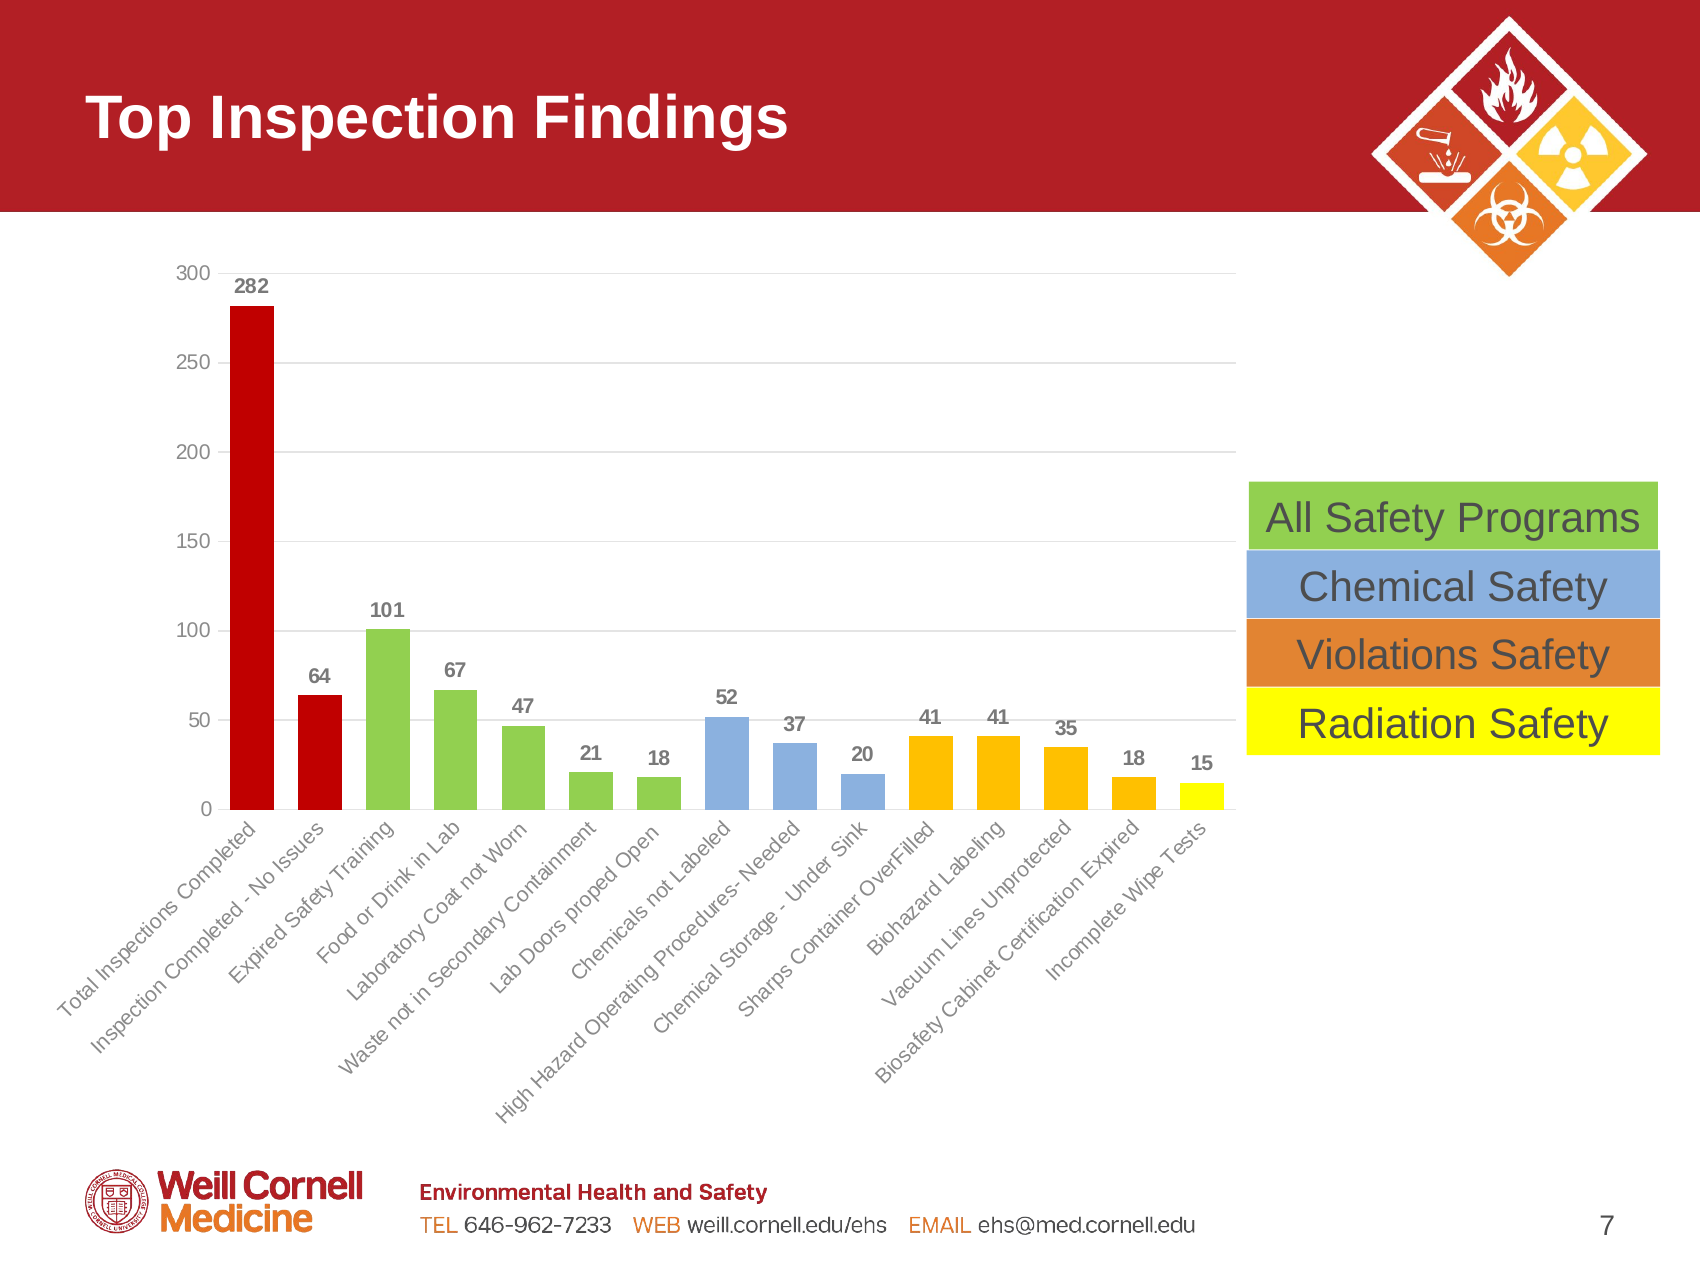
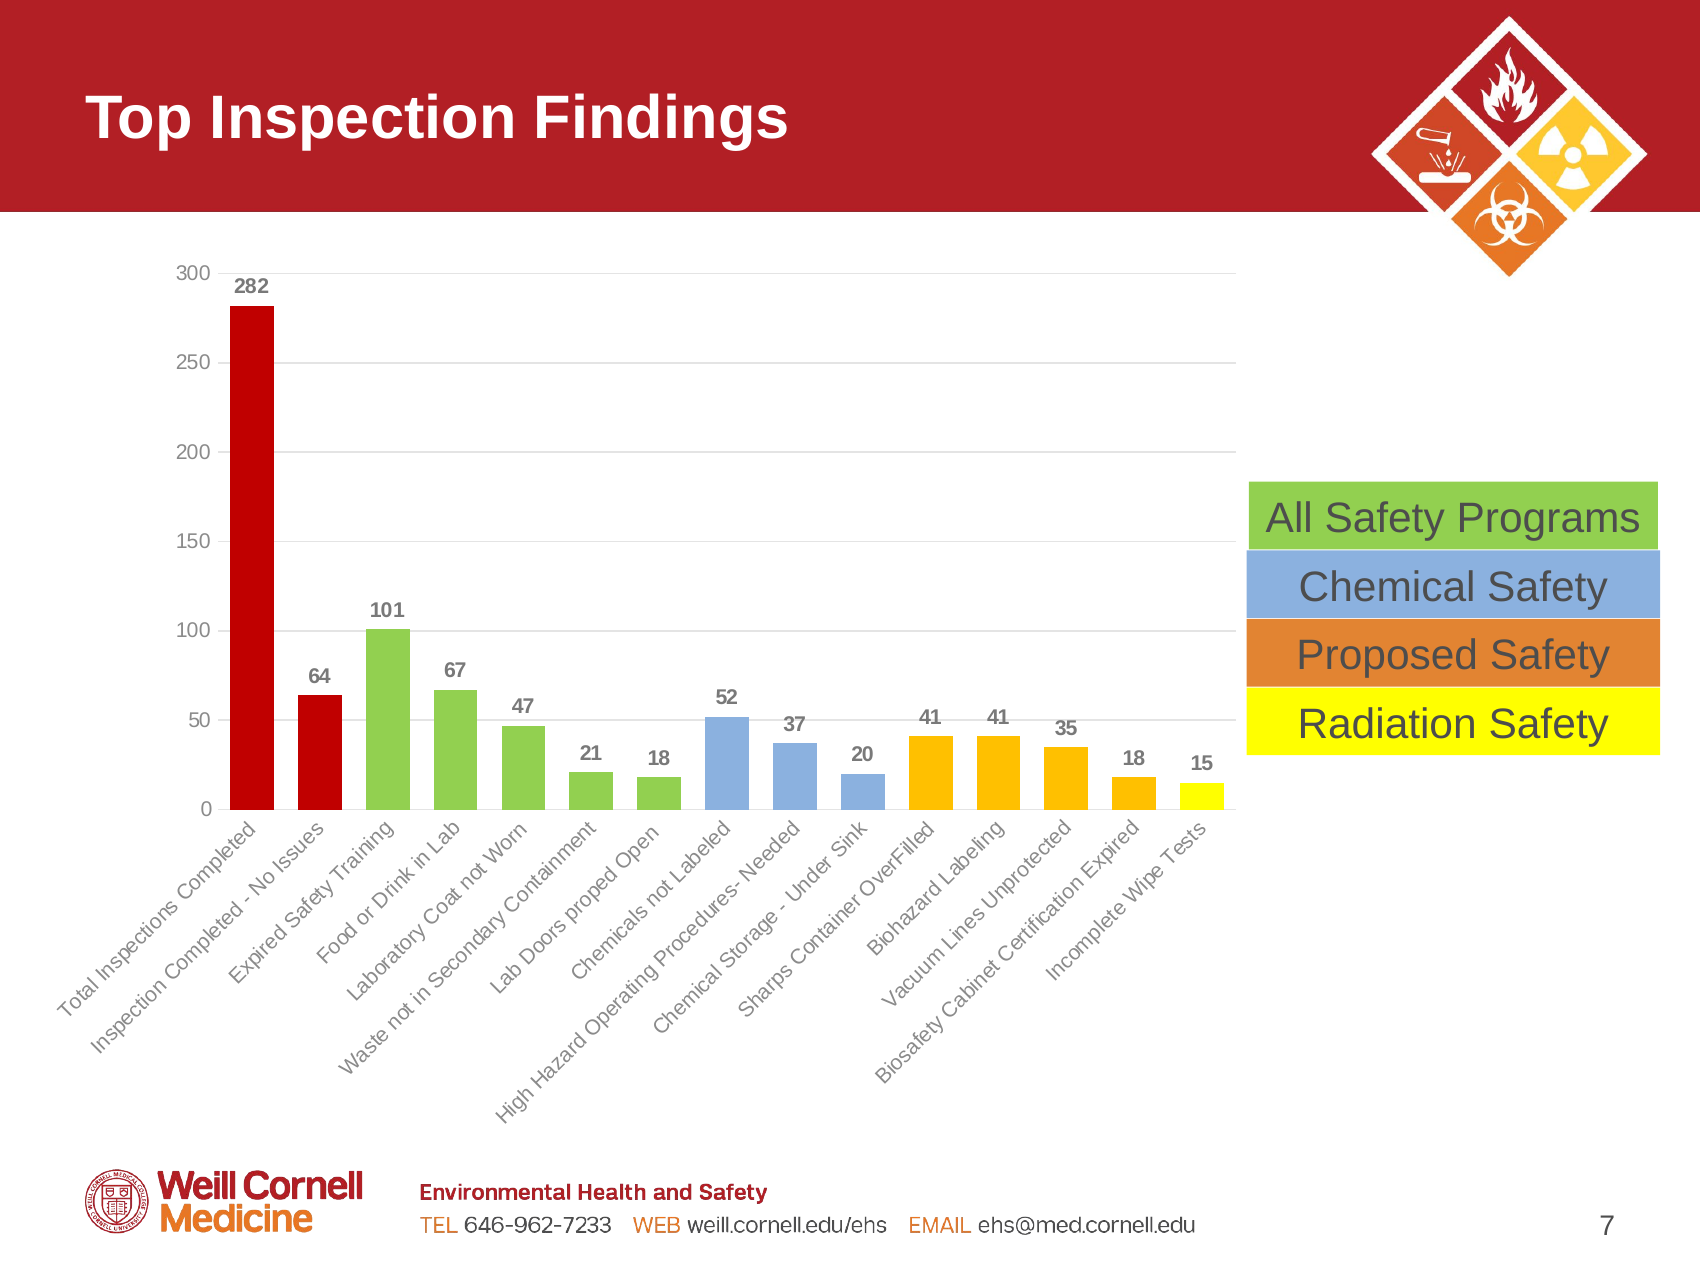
Violations: Violations -> Proposed
